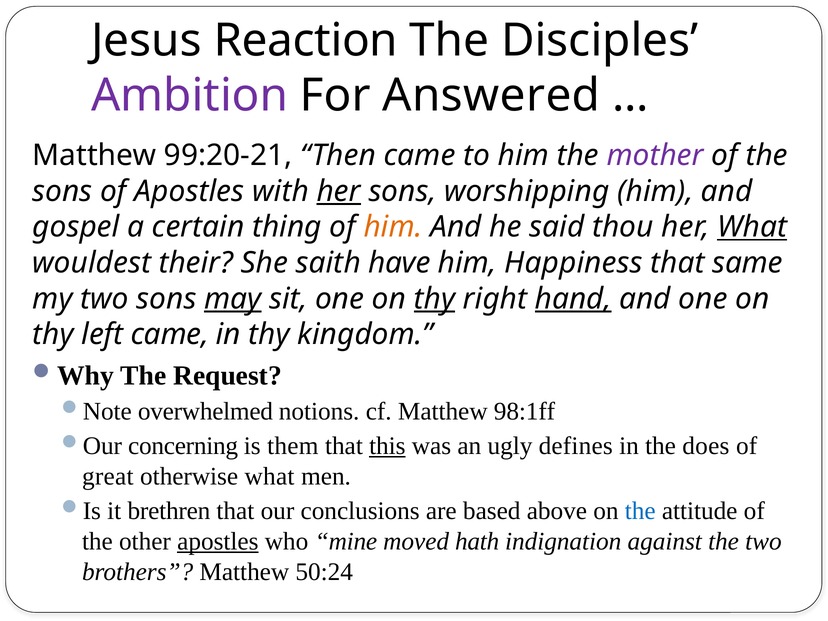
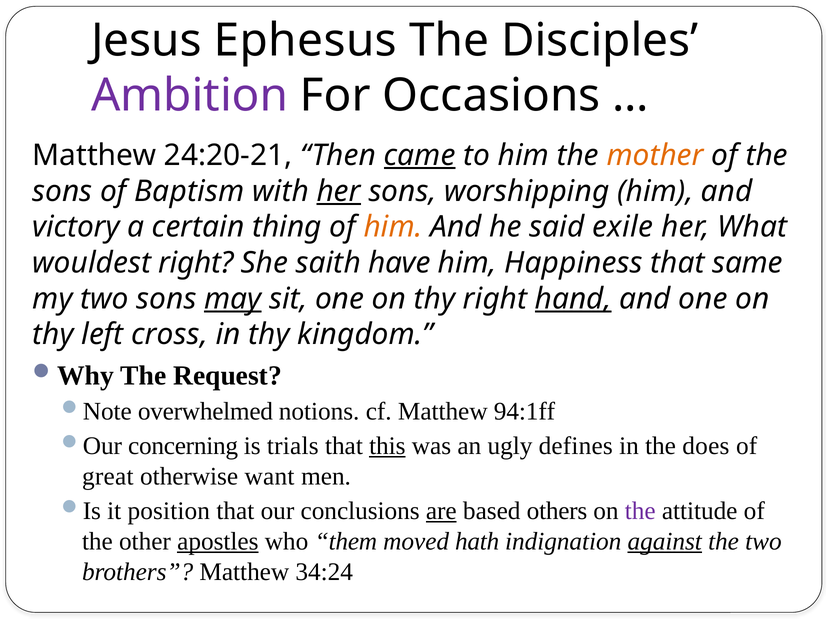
Reaction: Reaction -> Ephesus
Answered: Answered -> Occasions
99:20-21: 99:20-21 -> 24:20-21
came at (420, 155) underline: none -> present
mother colour: purple -> orange
of Apostles: Apostles -> Baptism
gospel: gospel -> victory
thou: thou -> exile
What at (752, 227) underline: present -> none
wouldest their: their -> right
thy at (435, 299) underline: present -> none
left came: came -> cross
98:1ff: 98:1ff -> 94:1ff
them: them -> trials
otherwise what: what -> want
brethren: brethren -> position
are underline: none -> present
above: above -> others
the at (640, 511) colour: blue -> purple
mine: mine -> them
against underline: none -> present
50:24: 50:24 -> 34:24
